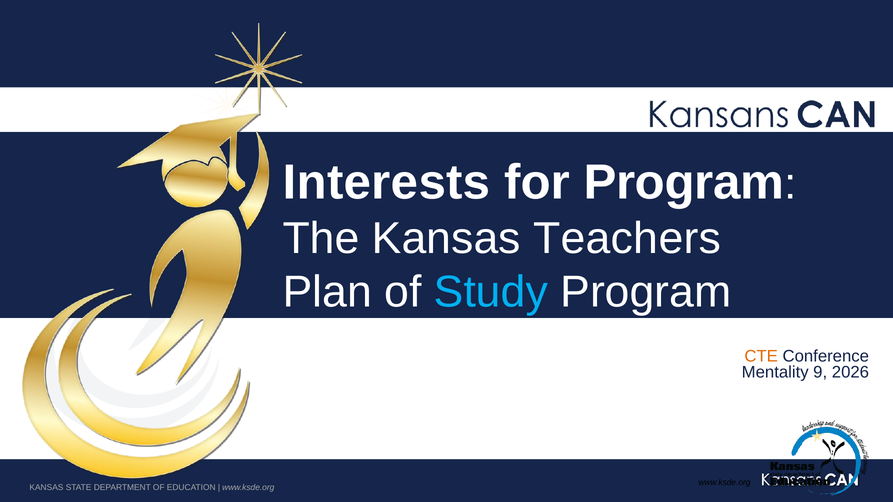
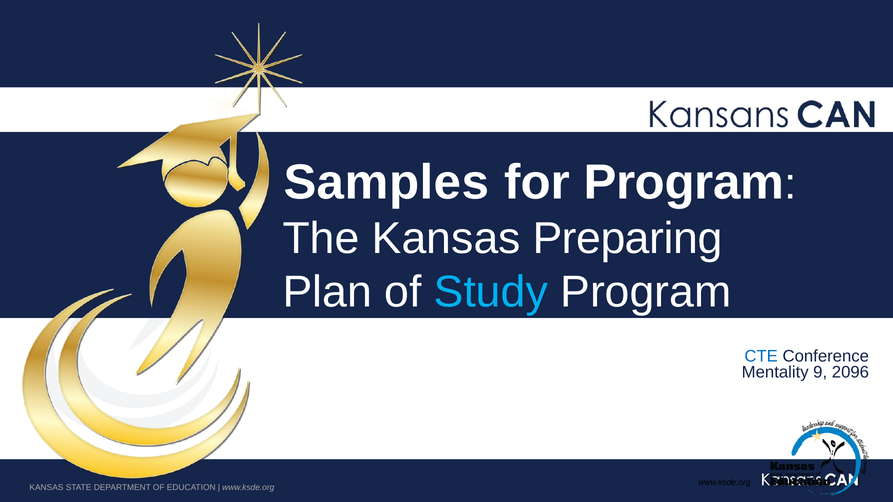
Interests: Interests -> Samples
Teachers: Teachers -> Preparing
CTE colour: orange -> blue
2026: 2026 -> 2096
